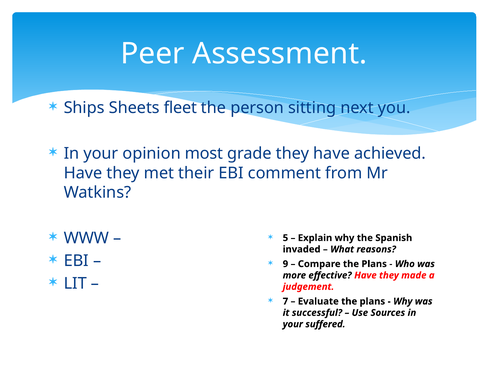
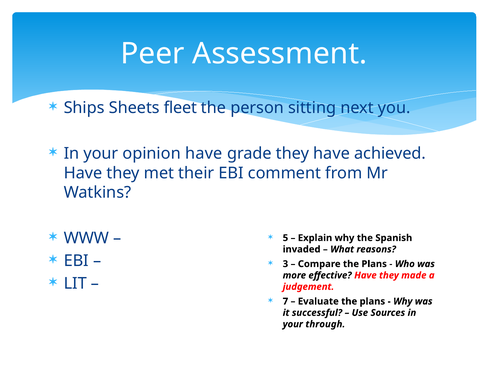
opinion most: most -> have
9: 9 -> 3
suffered: suffered -> through
